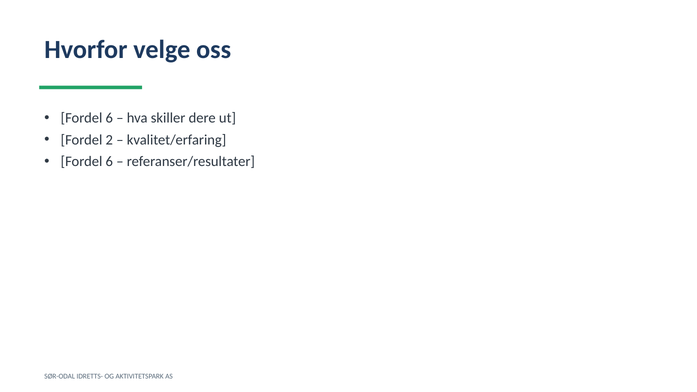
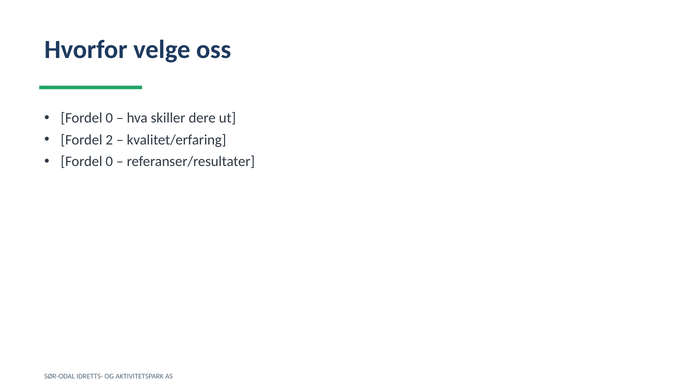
6 at (109, 118): 6 -> 0
6 at (109, 162): 6 -> 0
